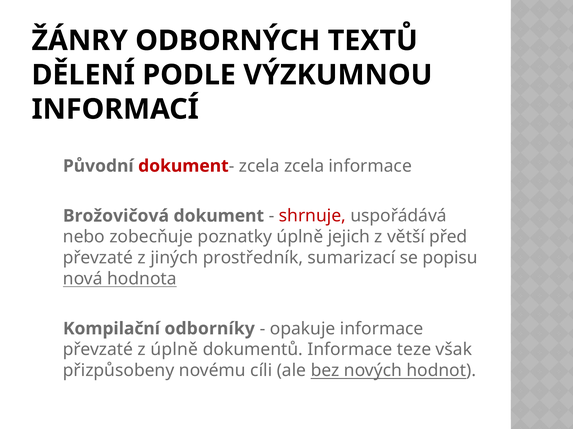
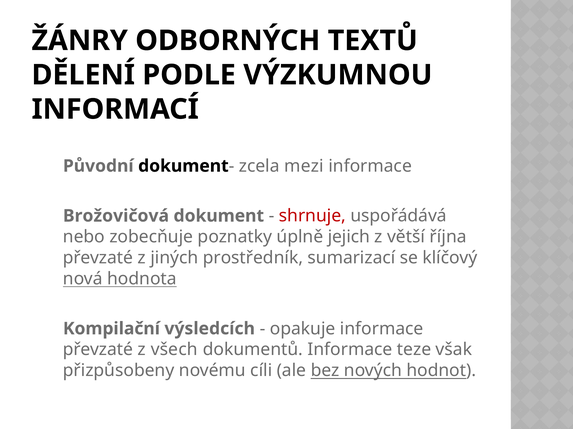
dokument at (183, 166) colour: red -> black
zcela zcela: zcela -> mezi
před: před -> října
popisu: popisu -> klíčový
odborníky: odborníky -> výsledcích
z úplně: úplně -> všech
